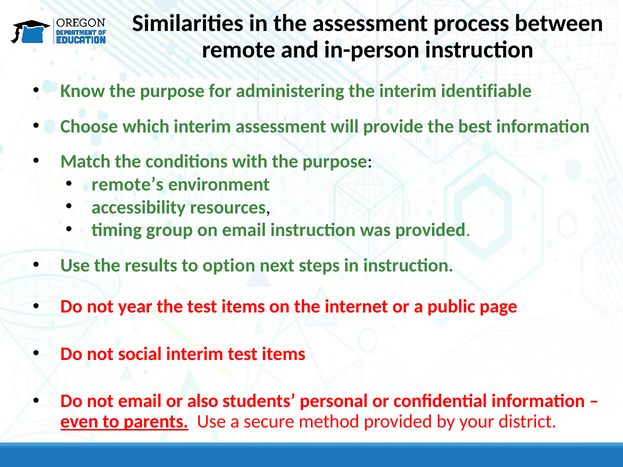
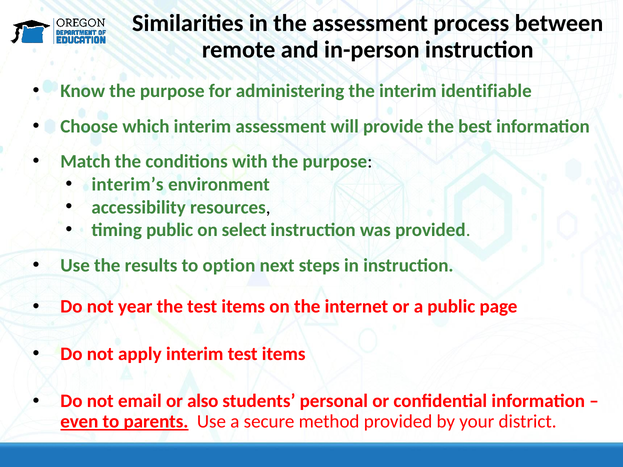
remote’s: remote’s -> interim’s
timing group: group -> public
on email: email -> select
social: social -> apply
